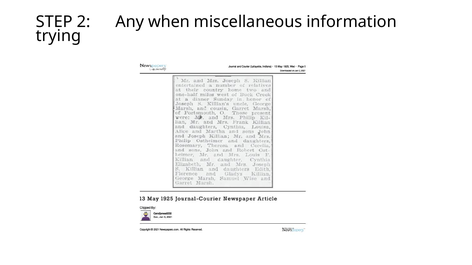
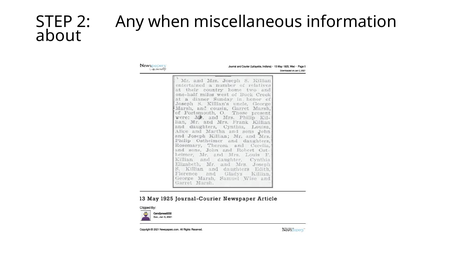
trying: trying -> about
